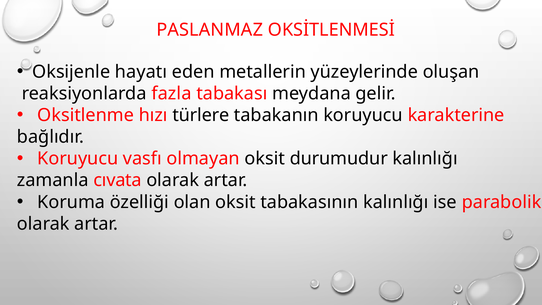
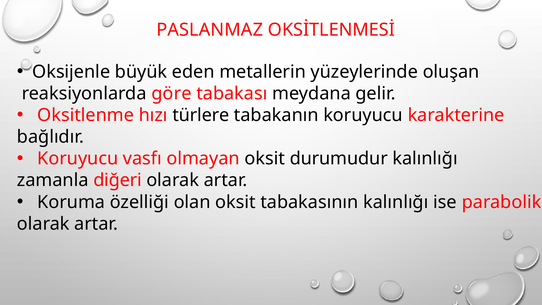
hayatı: hayatı -> büyük
fazla: fazla -> göre
cıvata: cıvata -> diğeri
